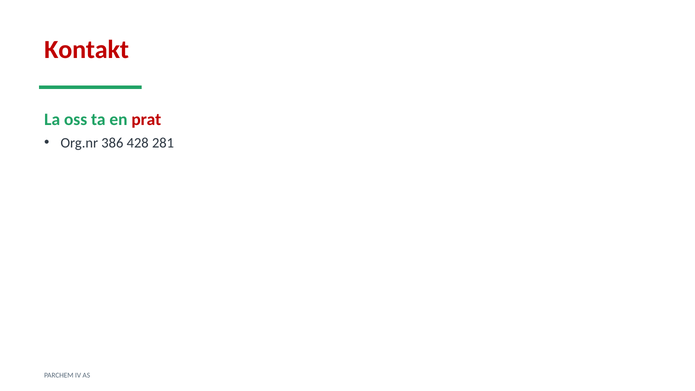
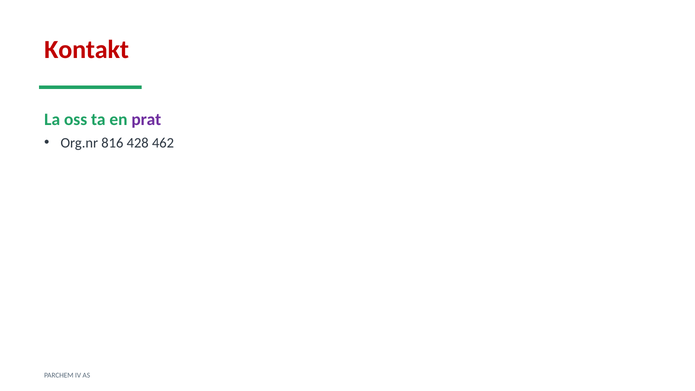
prat colour: red -> purple
386: 386 -> 816
281: 281 -> 462
